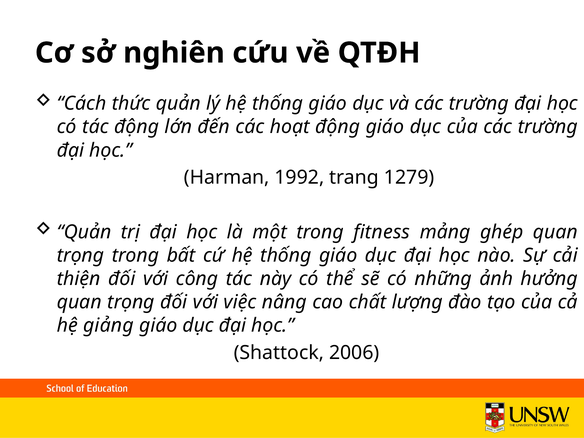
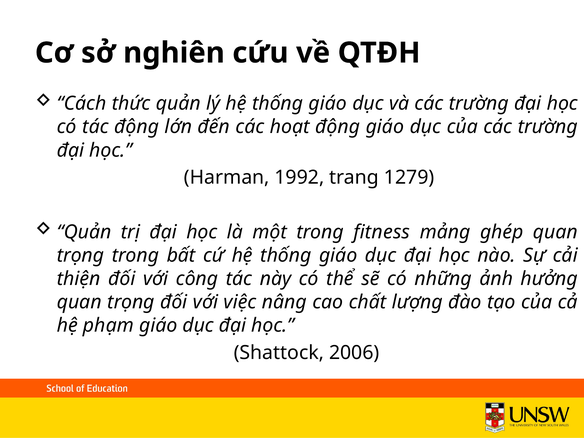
giảng: giảng -> phạm
